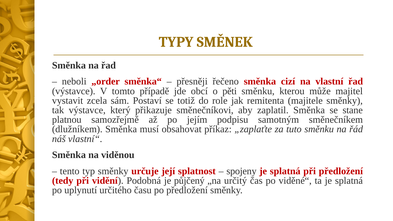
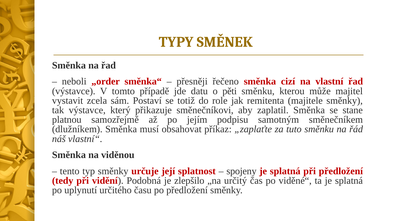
obcí: obcí -> datu
půjčený: půjčený -> zlepšilo
